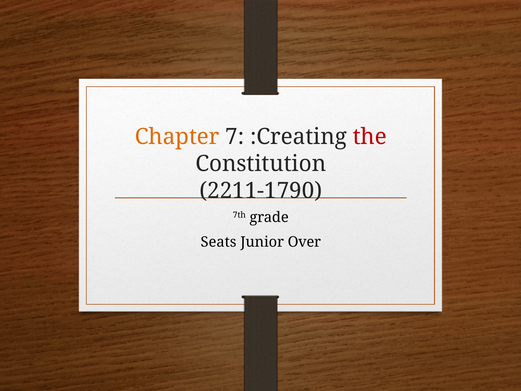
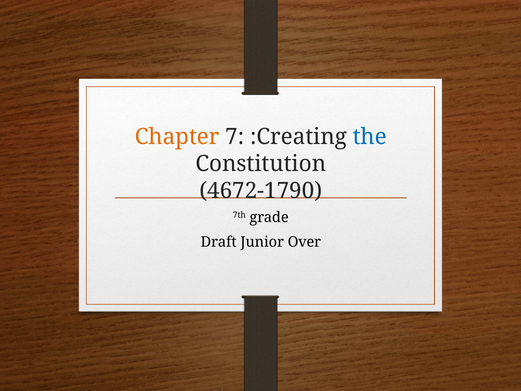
the colour: red -> blue
2211-1790: 2211-1790 -> 4672-1790
Seats: Seats -> Draft
